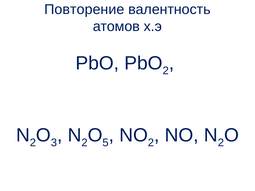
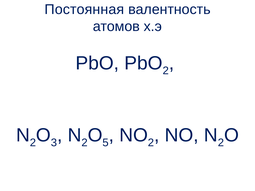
Повторение: Повторение -> Постоянная
